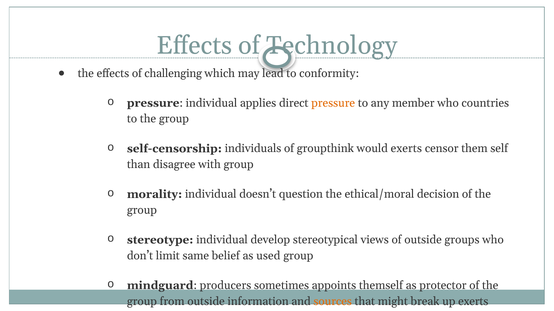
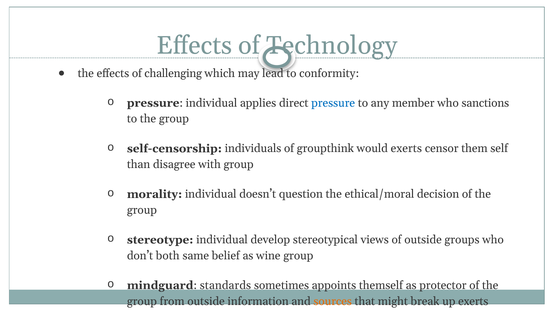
pressure at (333, 103) colour: orange -> blue
countries: countries -> sanctions
limit: limit -> both
used: used -> wine
producers: producers -> standards
